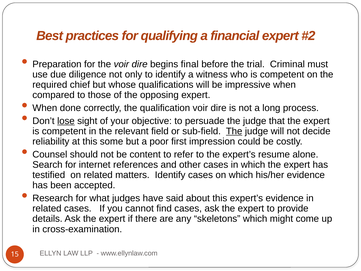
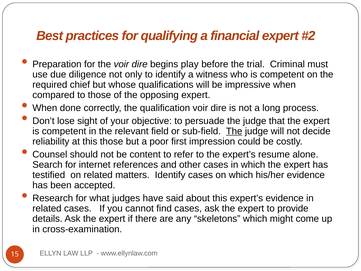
final: final -> play
lose underline: present -> none
this some: some -> those
